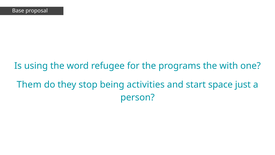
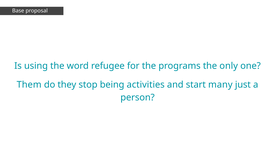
with: with -> only
space: space -> many
